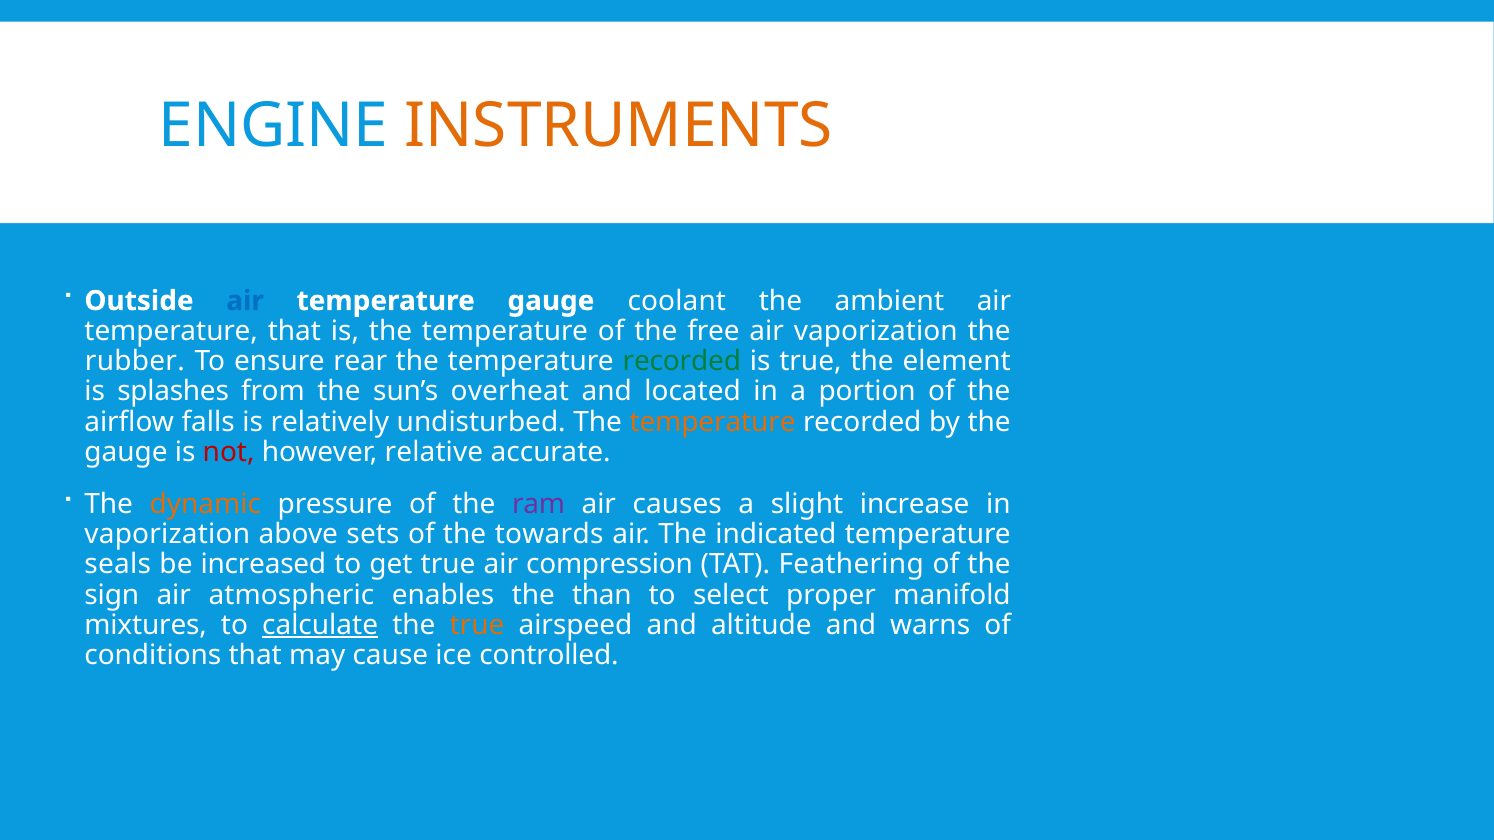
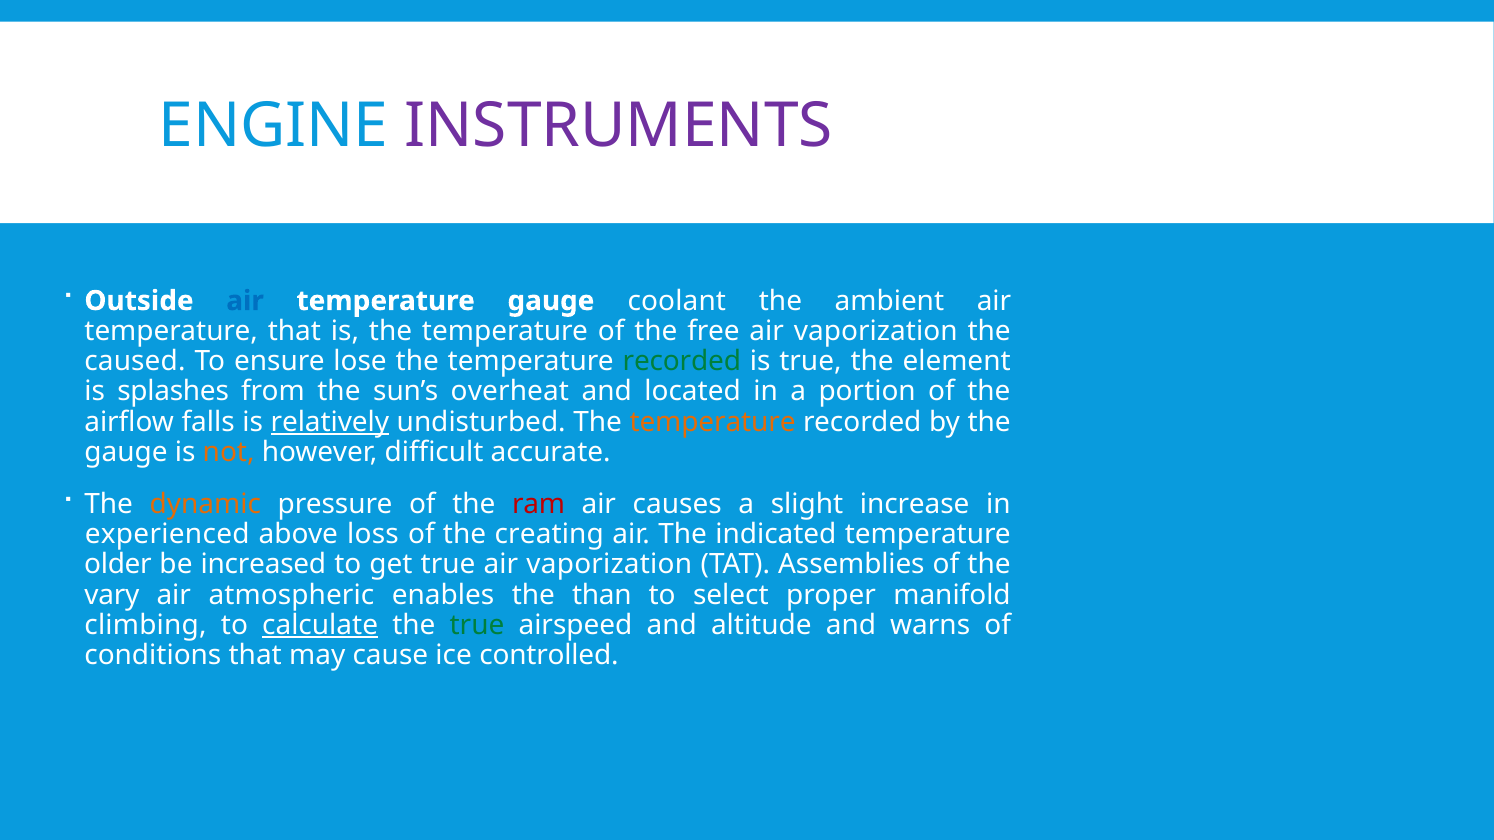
INSTRUMENTS colour: orange -> purple
rubber: rubber -> caused
rear: rear -> lose
relatively underline: none -> present
not colour: red -> orange
relative: relative -> difficult
ram colour: purple -> red
vaporization at (167, 535): vaporization -> experienced
sets: sets -> loss
towards: towards -> creating
seals: seals -> older
true air compression: compression -> vaporization
Feathering: Feathering -> Assemblies
sign: sign -> vary
mixtures: mixtures -> climbing
true at (477, 625) colour: orange -> green
